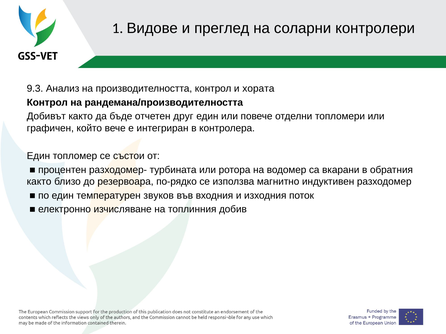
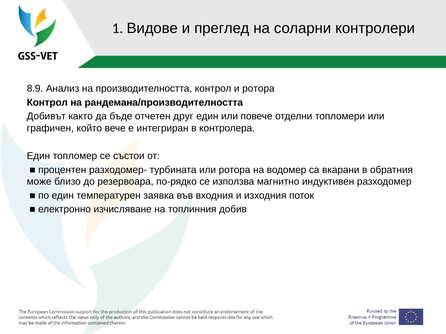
9.3: 9.3 -> 8.9
и хората: хората -> ротора
както at (39, 182): както -> може
звуков: звуков -> заявка
